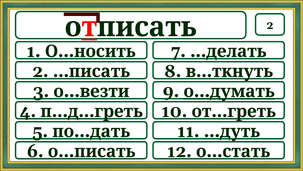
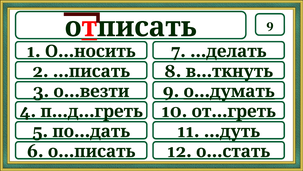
2 at (270, 25): 2 -> 9
